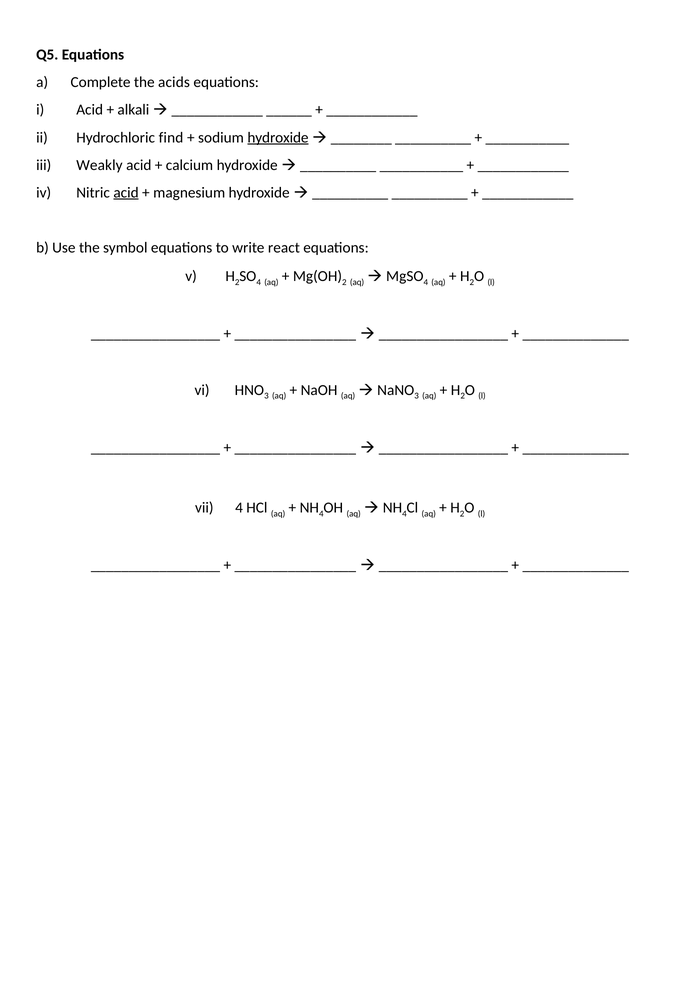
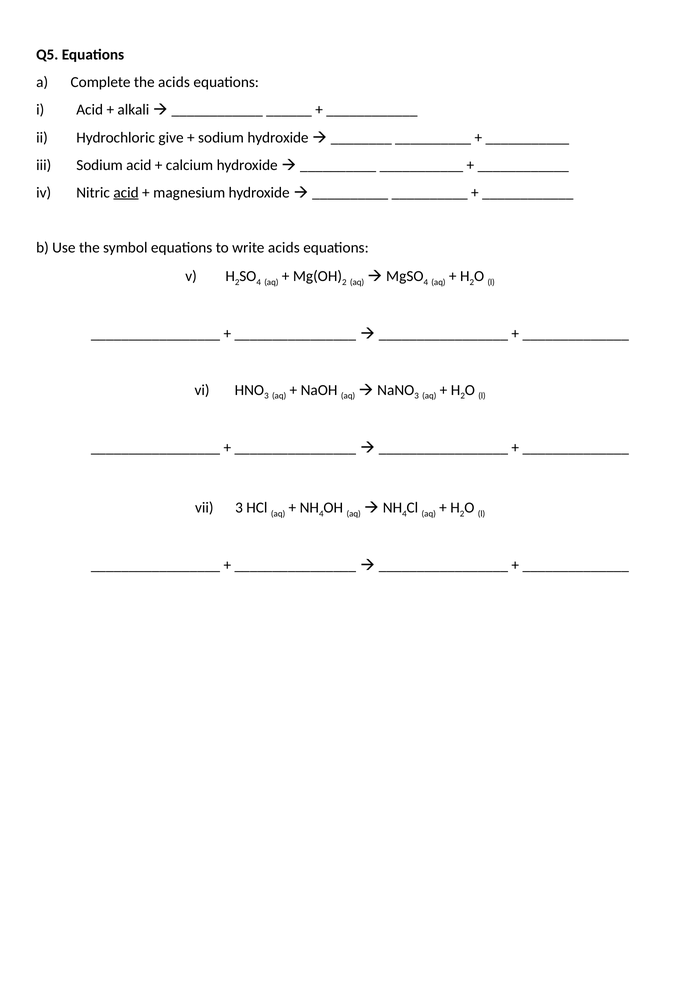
find: find -> give
hydroxide at (278, 137) underline: present -> none
Weakly at (99, 165): Weakly -> Sodium
write react: react -> acids
4 at (239, 508): 4 -> 3
